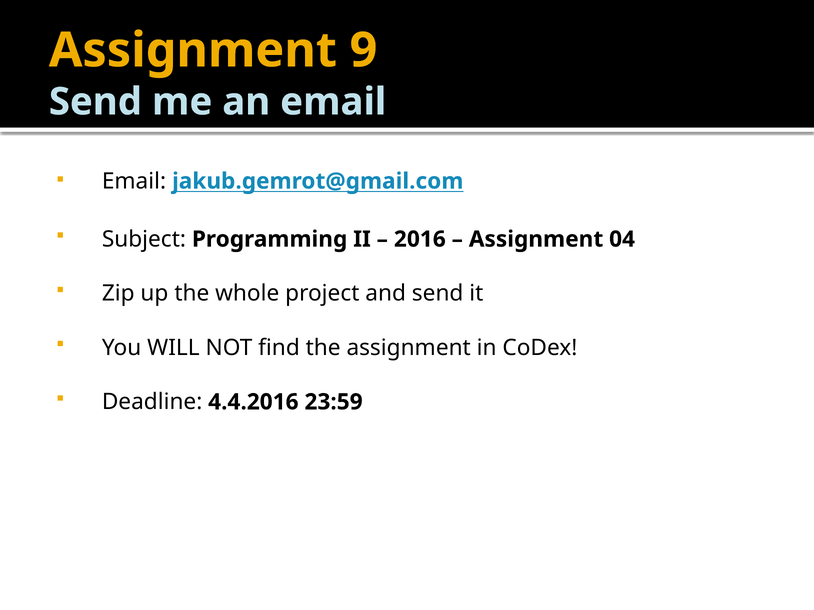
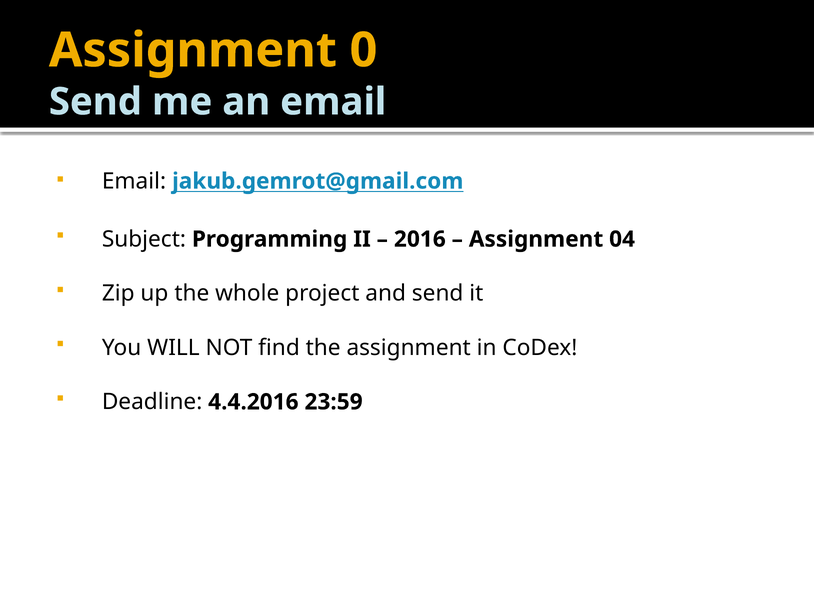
9: 9 -> 0
